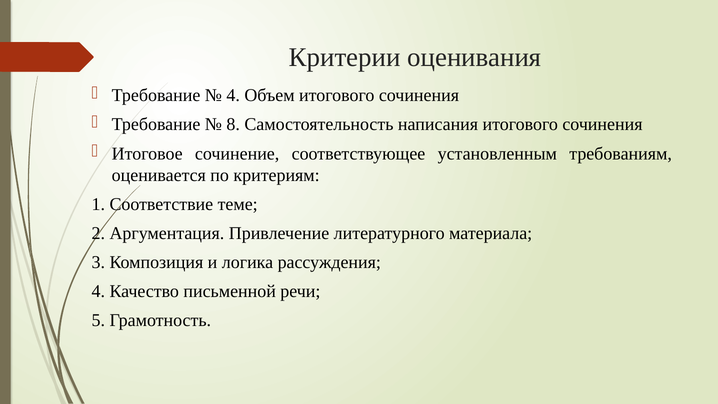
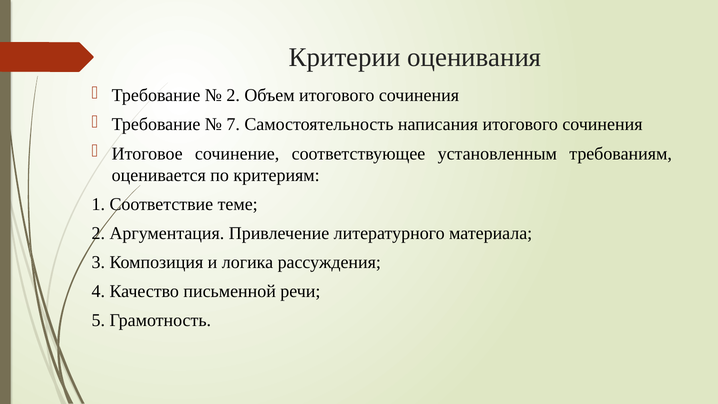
4 at (233, 95): 4 -> 2
8: 8 -> 7
